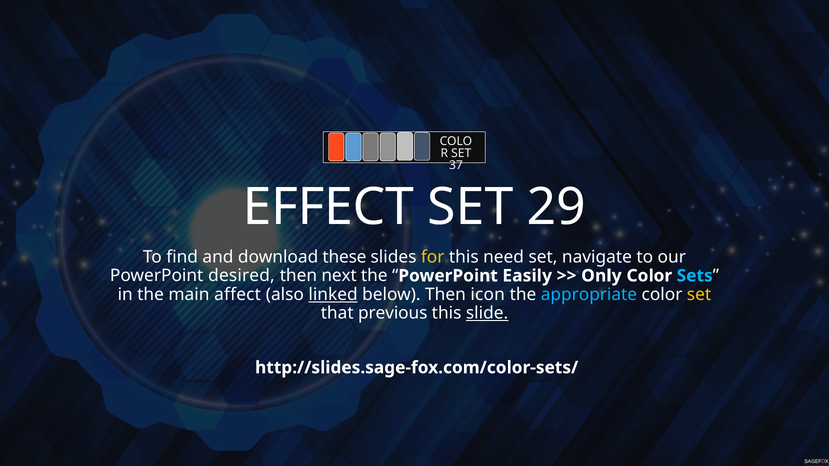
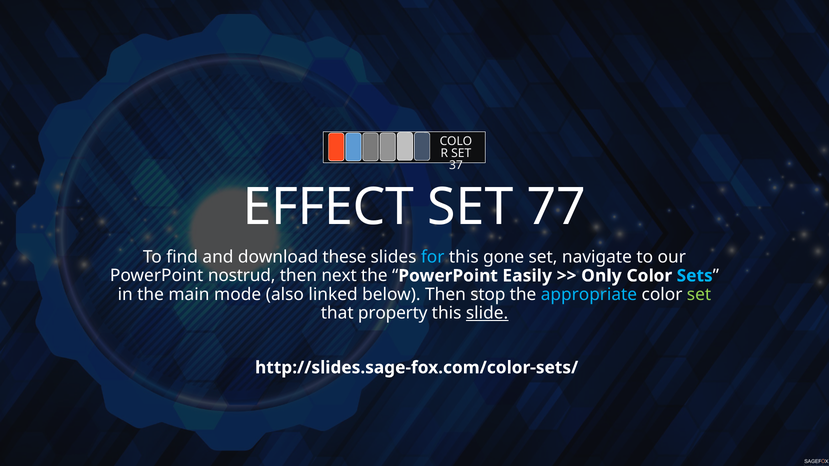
29: 29 -> 77
for colour: yellow -> light blue
need: need -> gone
desired: desired -> nostrud
affect: affect -> mode
linked underline: present -> none
icon: icon -> stop
set at (699, 295) colour: yellow -> light green
previous: previous -> property
